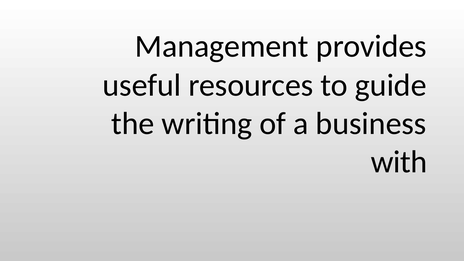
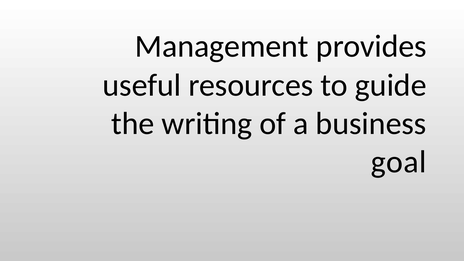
with: with -> goal
